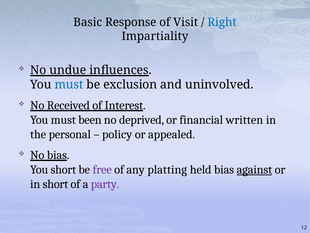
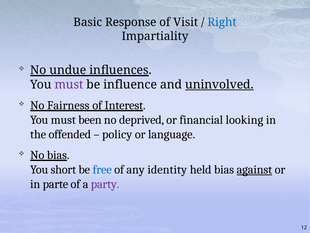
must at (69, 85) colour: blue -> purple
exclusion: exclusion -> influence
uninvolved underline: none -> present
Received: Received -> Fairness
written: written -> looking
personal: personal -> offended
appealed: appealed -> language
free colour: purple -> blue
platting: platting -> identity
in short: short -> parte
